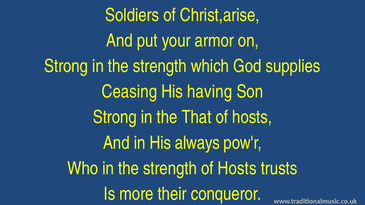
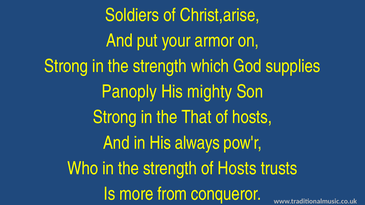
Ceasing: Ceasing -> Panoply
having: having -> mighty
their: their -> from
